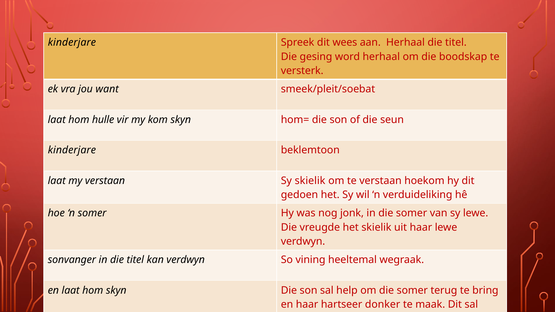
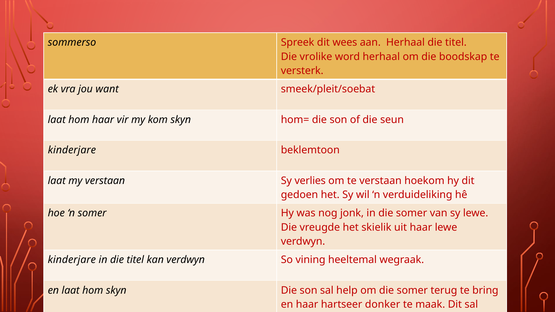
kinderjare at (72, 43): kinderjare -> sommerso
gesing: gesing -> vrolike
hom hulle: hulle -> haar
Sy skielik: skielik -> verlies
sonvanger at (72, 260): sonvanger -> kinderjare
